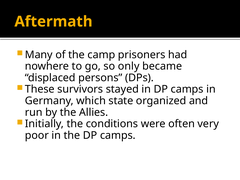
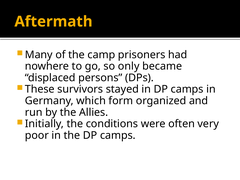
state: state -> form
